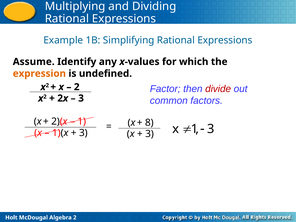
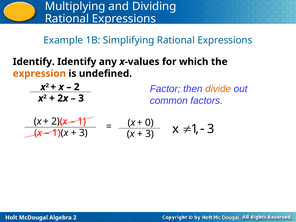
Assume at (34, 62): Assume -> Identify
divide colour: red -> orange
8: 8 -> 0
